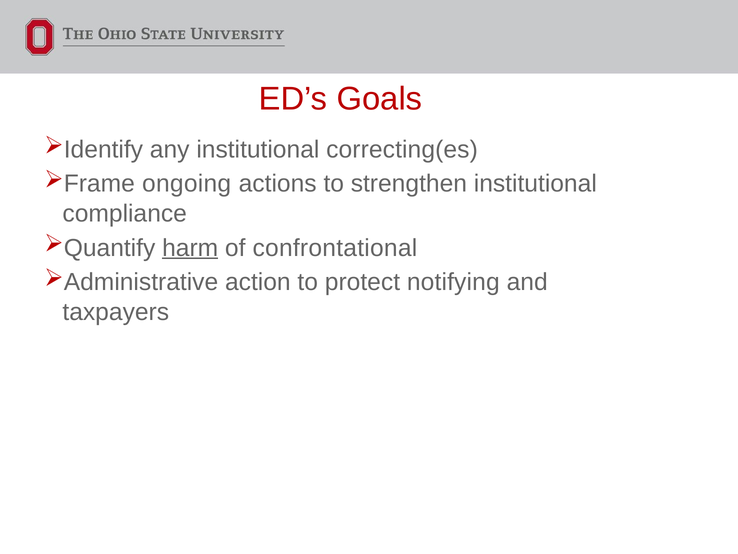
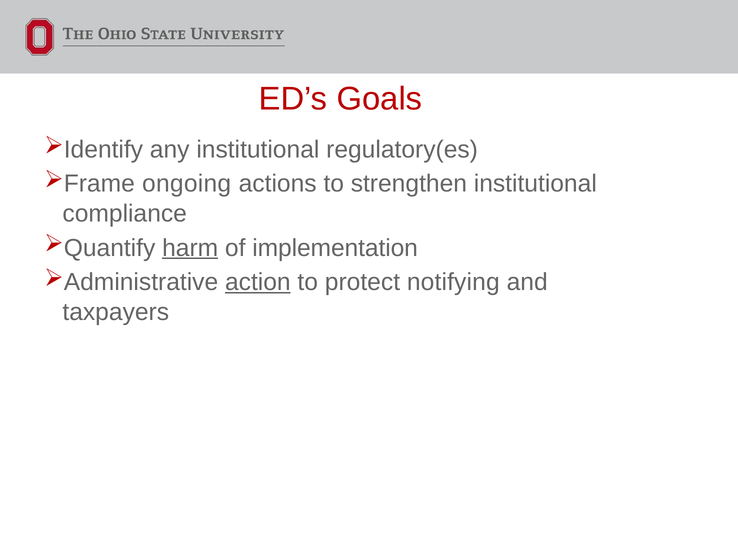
correcting(es: correcting(es -> regulatory(es
confrontational: confrontational -> implementation
action underline: none -> present
